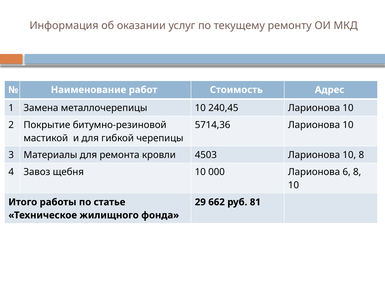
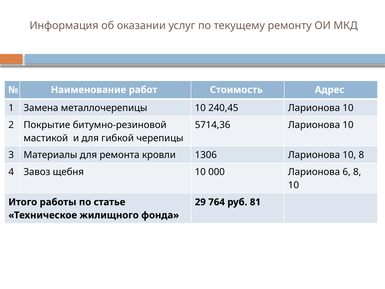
4503: 4503 -> 1306
662: 662 -> 764
